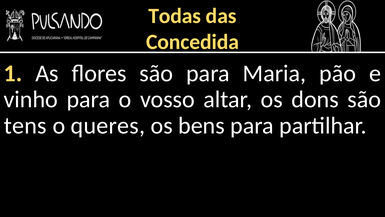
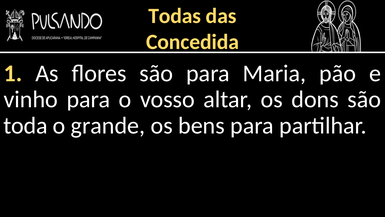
tens: tens -> toda
queres: queres -> grande
